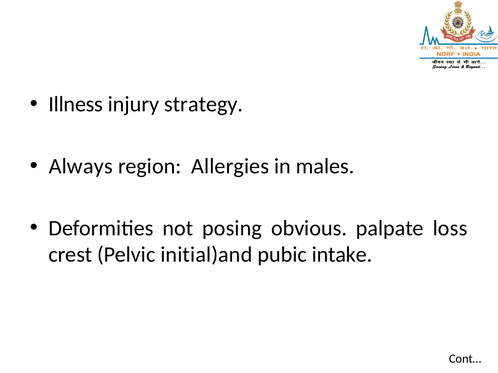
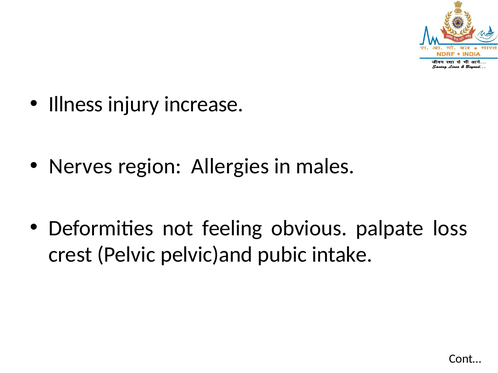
strategy: strategy -> increase
Always: Always -> Nerves
posing: posing -> feeling
initial)and: initial)and -> pelvic)and
